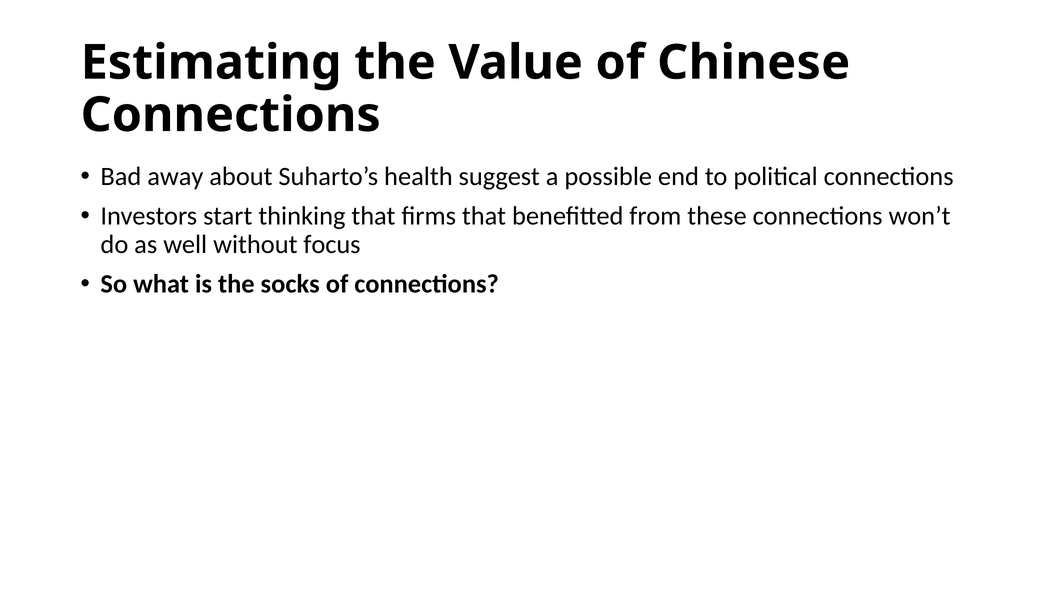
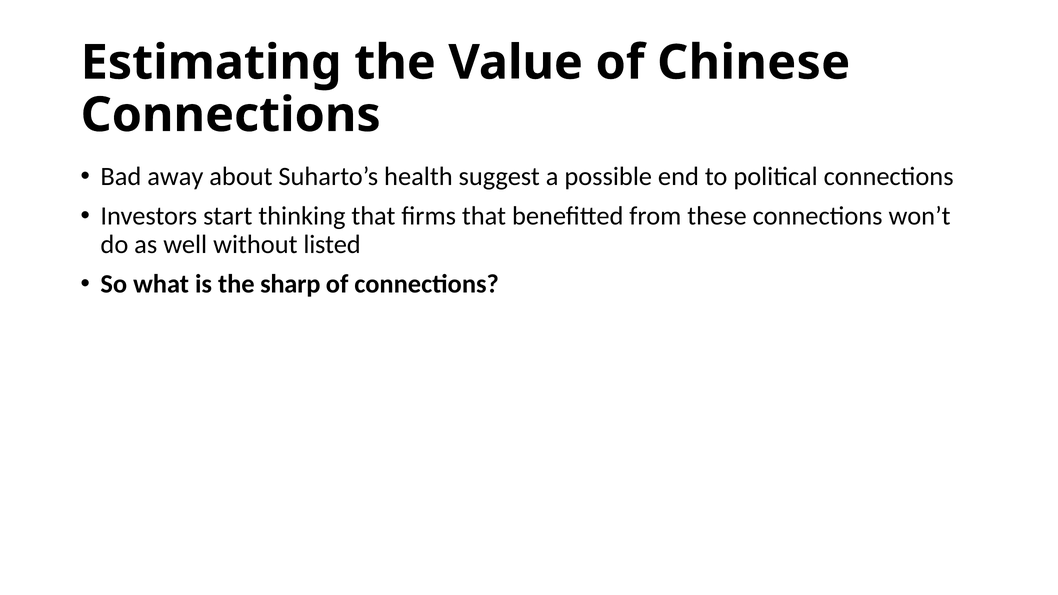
focus: focus -> listed
socks: socks -> sharp
